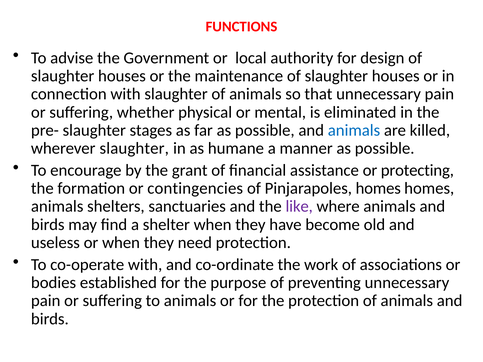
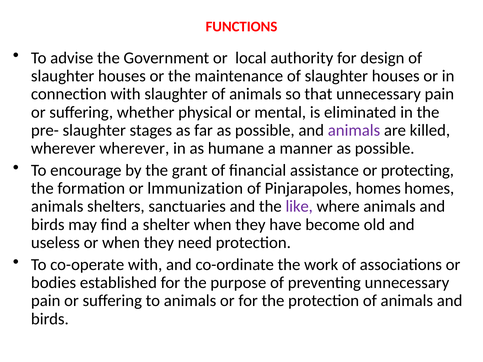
animals at (354, 130) colour: blue -> purple
wherever slaughter: slaughter -> wherever
contingencies: contingencies -> lmmunization
